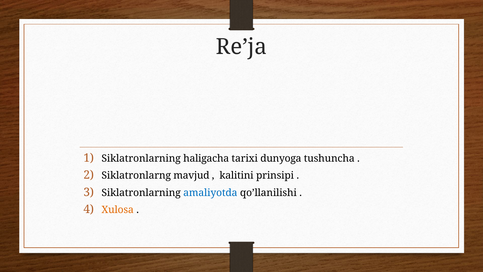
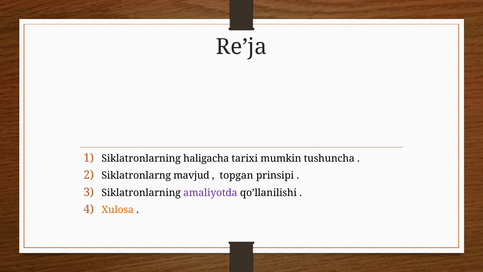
dunyoga: dunyoga -> mumkin
kalitini: kalitini -> topgan
amaliyotda colour: blue -> purple
